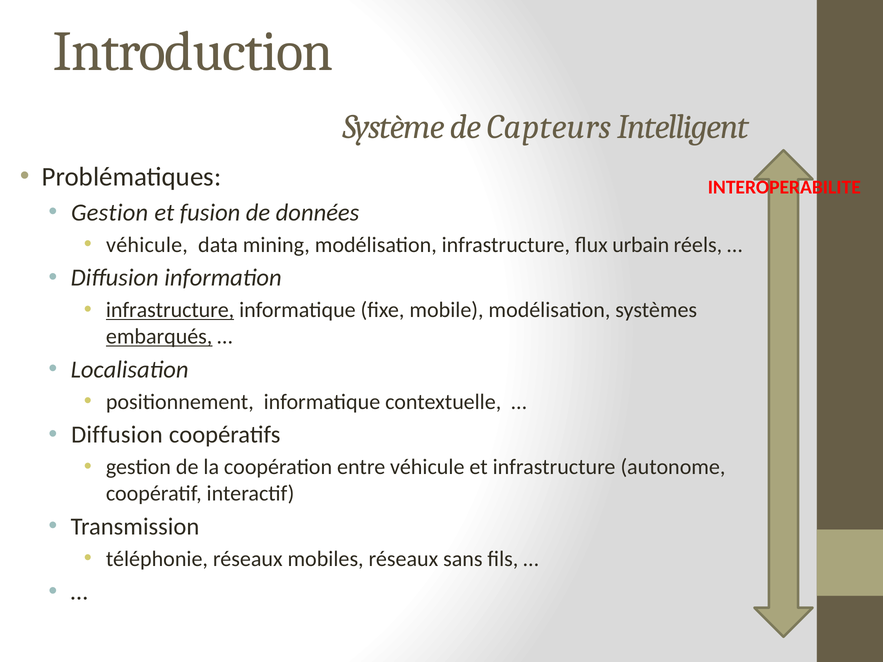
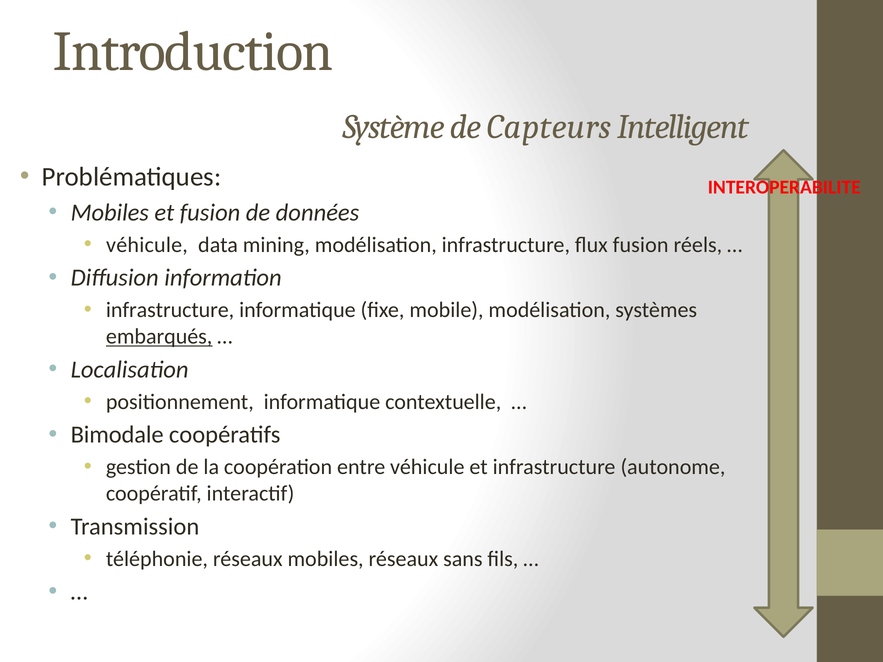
Gestion at (110, 213): Gestion -> Mobiles
flux urbain: urbain -> fusion
infrastructure at (170, 310) underline: present -> none
Diffusion at (117, 435): Diffusion -> Bimodale
